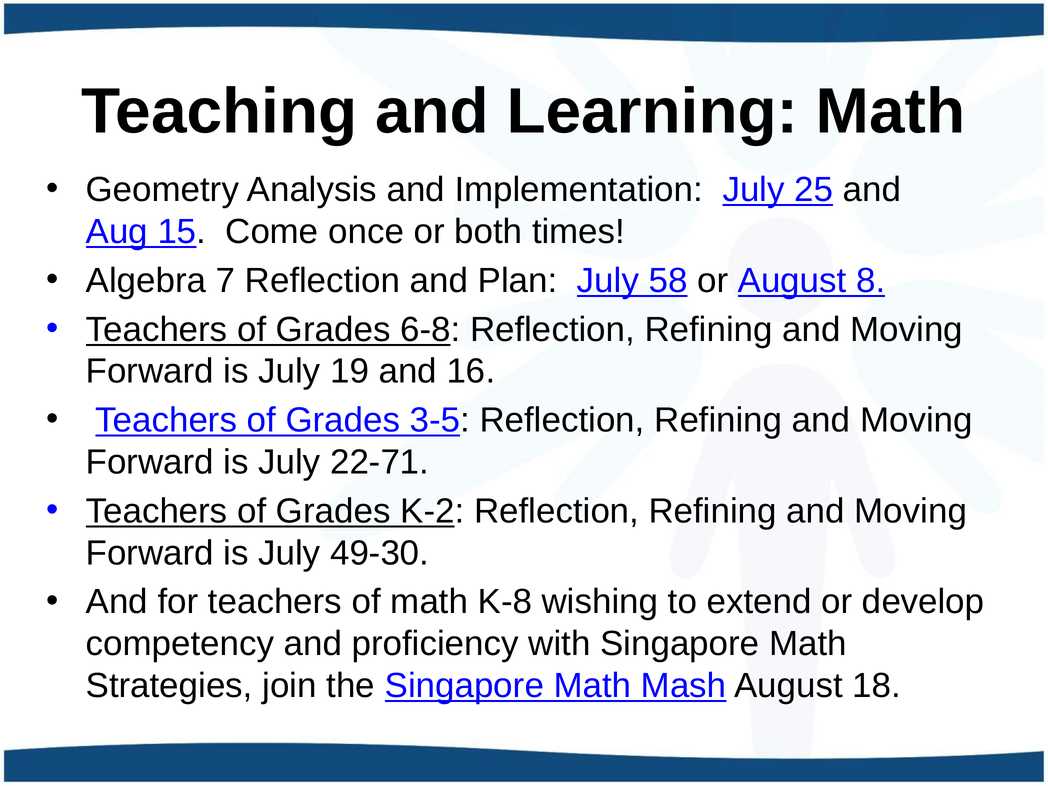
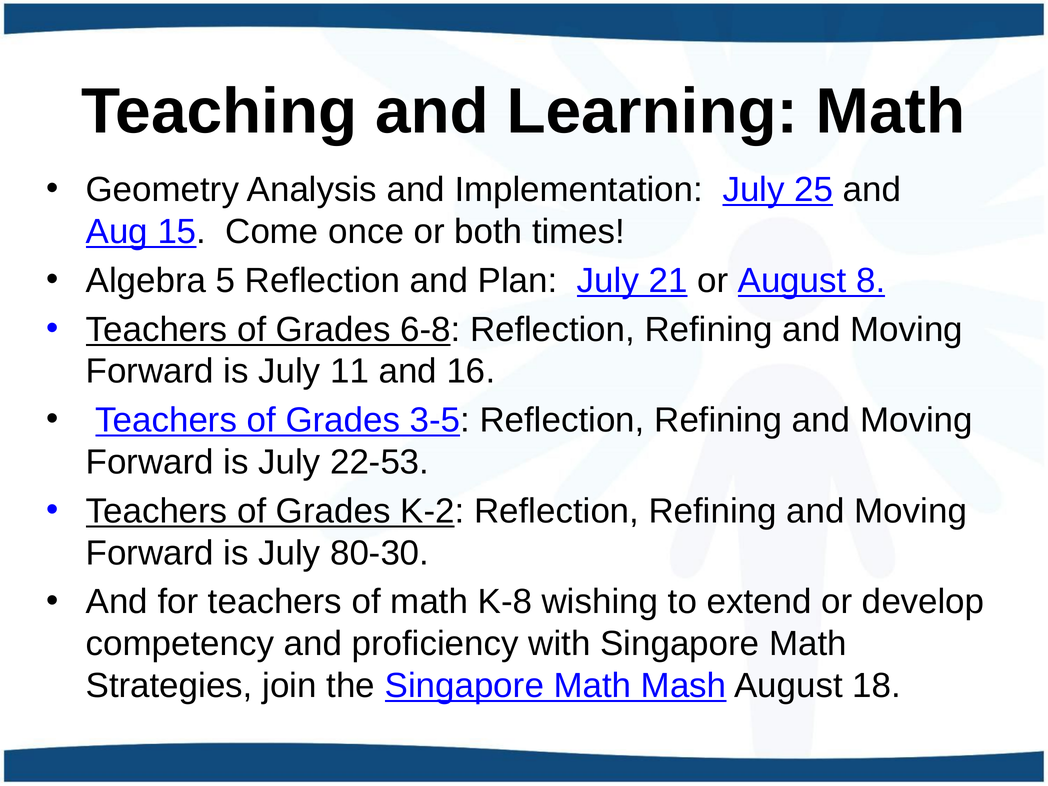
7: 7 -> 5
58: 58 -> 21
19: 19 -> 11
22-71: 22-71 -> 22-53
49-30: 49-30 -> 80-30
